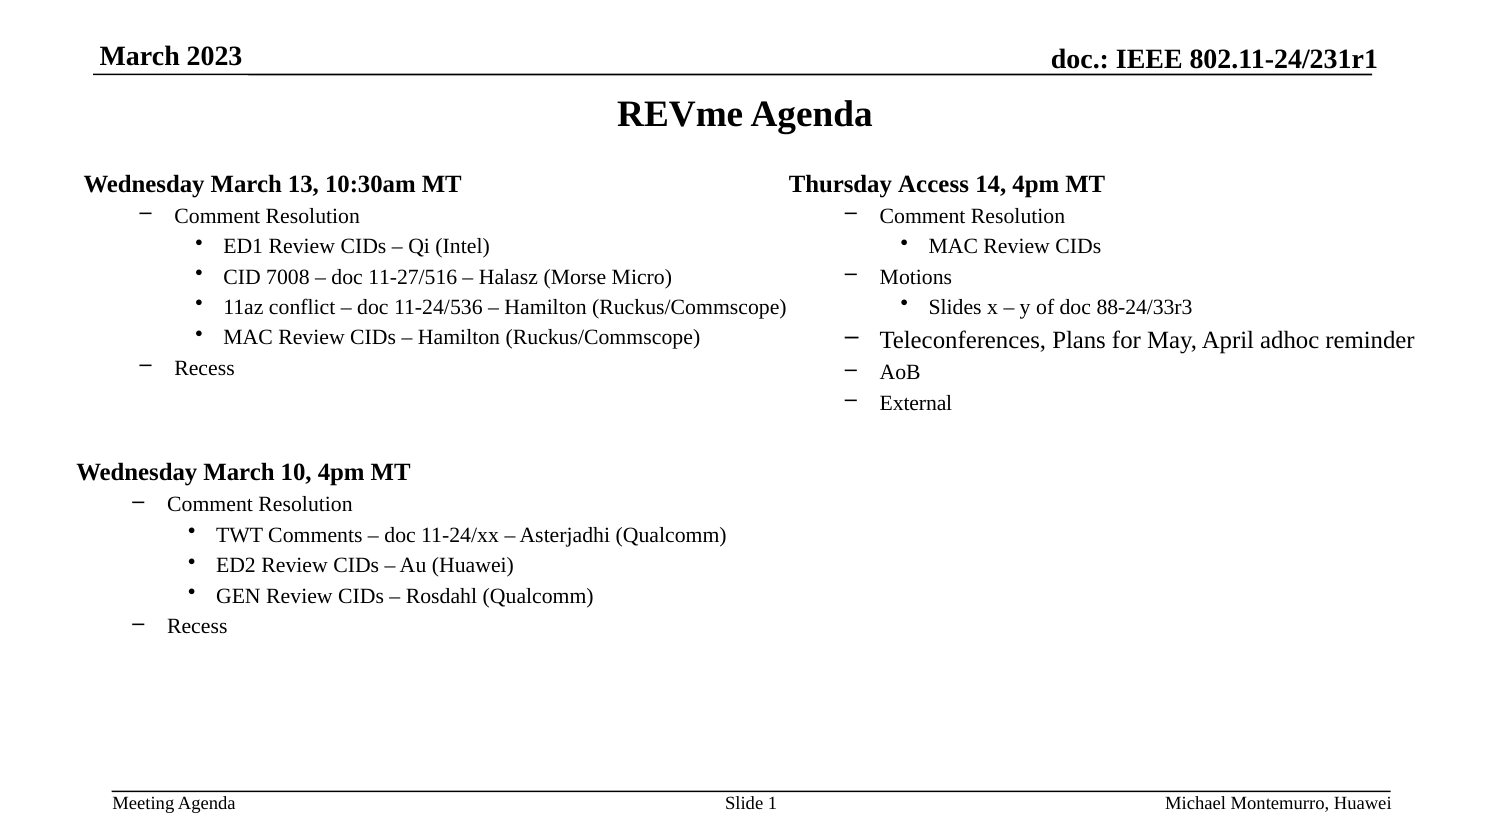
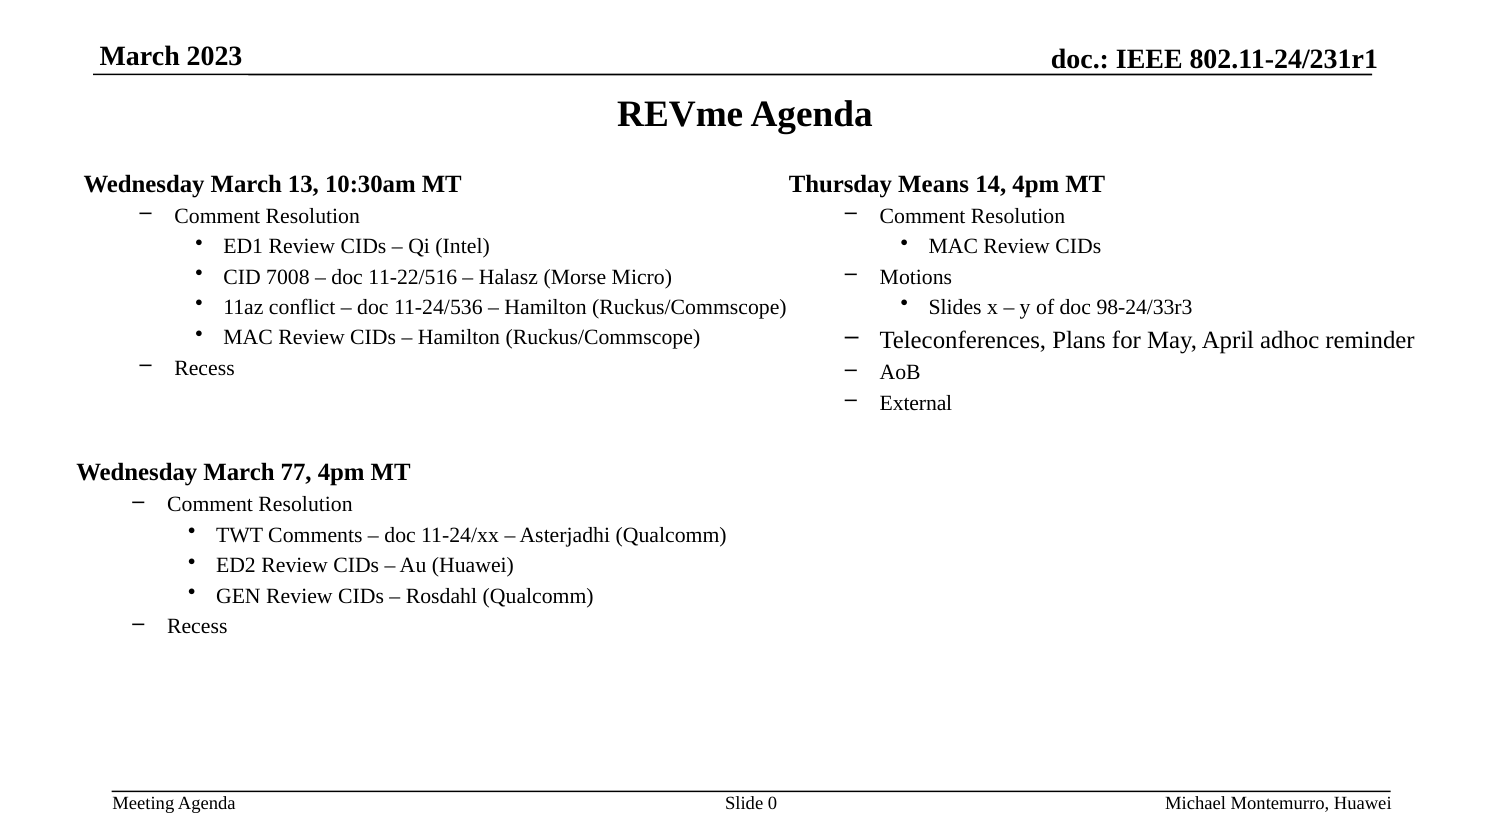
Access: Access -> Means
11-27/516: 11-27/516 -> 11-22/516
88-24/33r3: 88-24/33r3 -> 98-24/33r3
10: 10 -> 77
1: 1 -> 0
